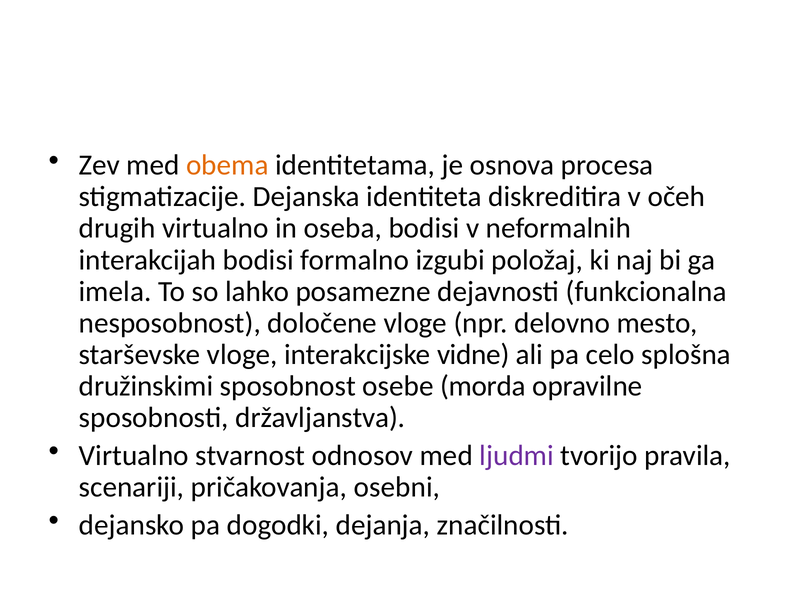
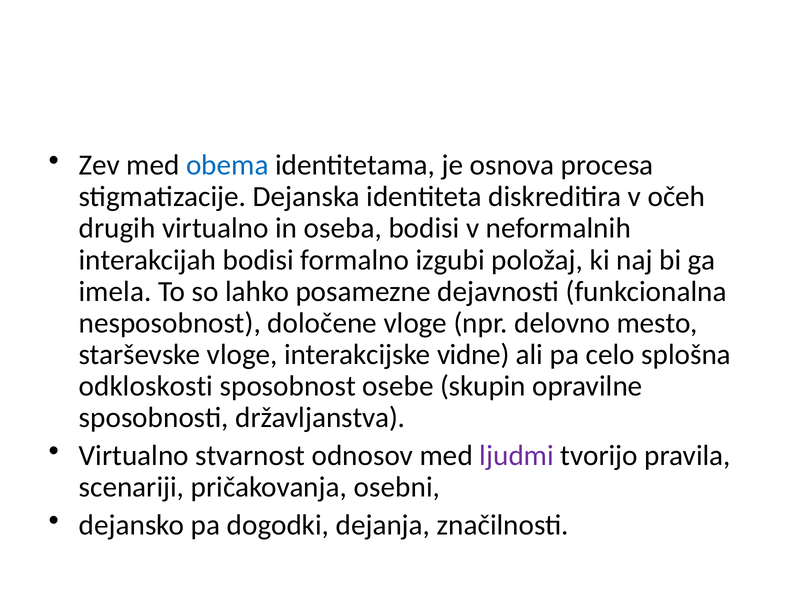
obema colour: orange -> blue
družinskimi: družinskimi -> odkloskosti
morda: morda -> skupin
